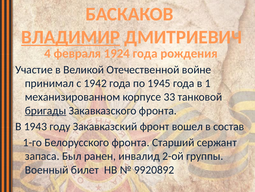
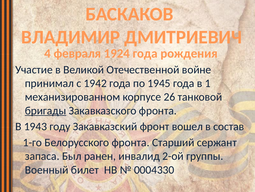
ВЛАДИМИР underline: present -> none
33: 33 -> 26
9920892: 9920892 -> 0004330
